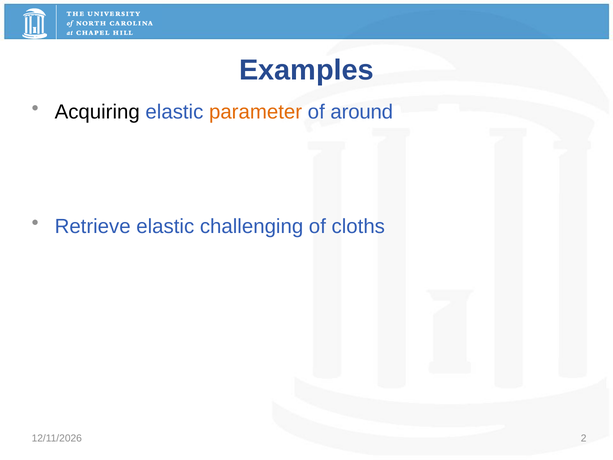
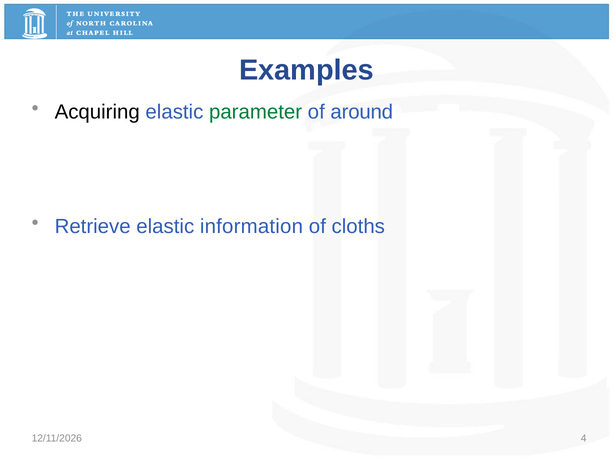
parameter colour: orange -> green
challenging: challenging -> information
2: 2 -> 4
